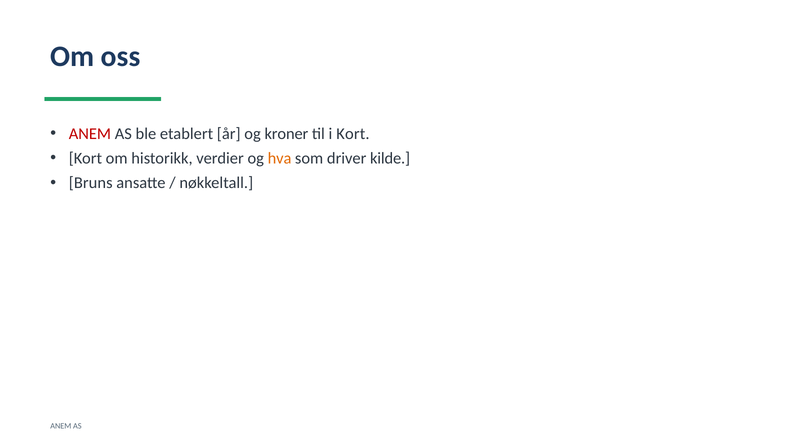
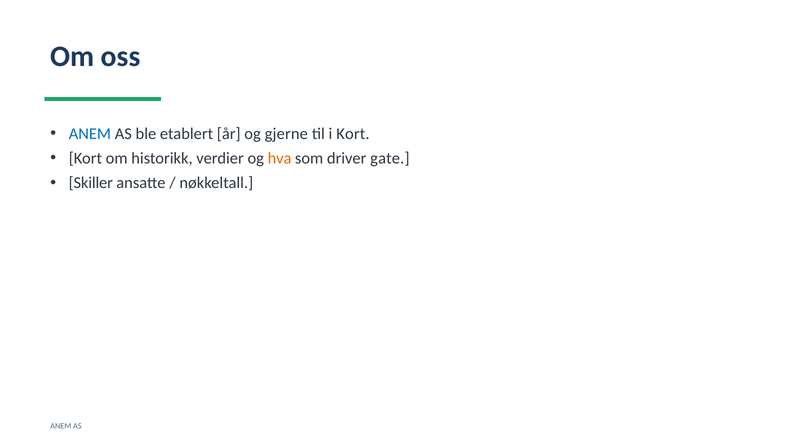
ANEM at (90, 134) colour: red -> blue
kroner: kroner -> gjerne
kilde: kilde -> gate
Bruns: Bruns -> Skiller
